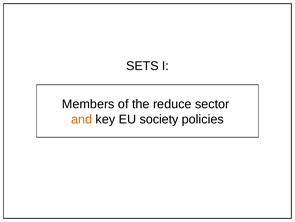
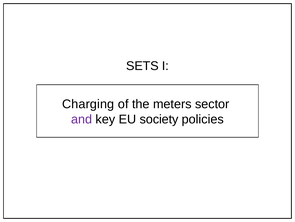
Members: Members -> Charging
reduce: reduce -> meters
and colour: orange -> purple
